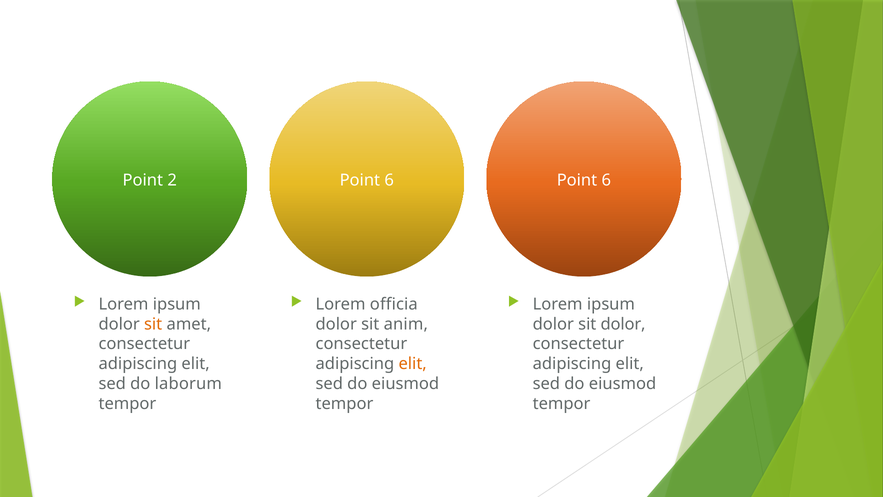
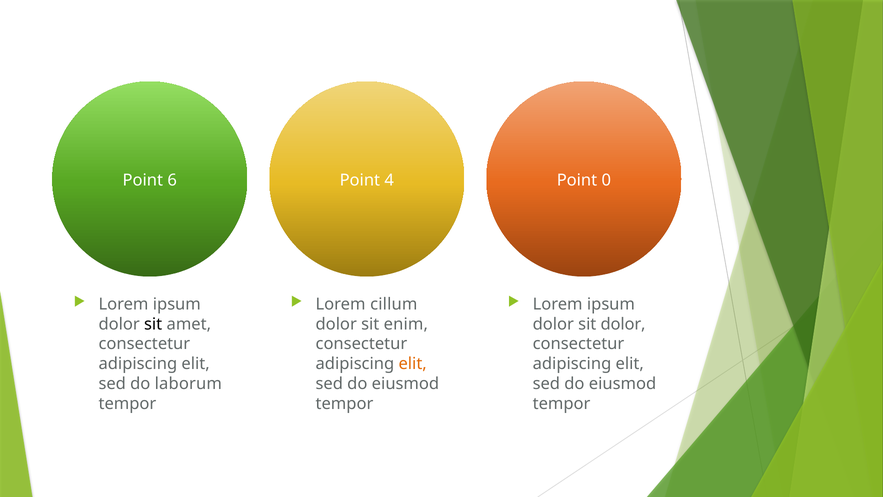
2: 2 -> 6
6 at (389, 180): 6 -> 4
6 at (606, 180): 6 -> 0
officia: officia -> cillum
sit at (153, 324) colour: orange -> black
anim: anim -> enim
